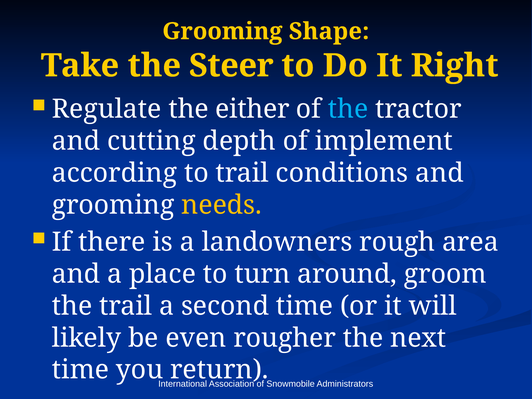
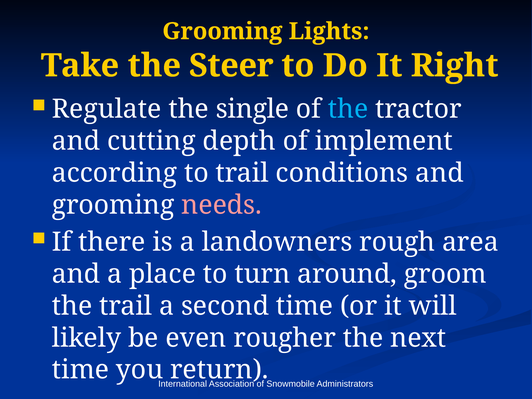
Shape: Shape -> Lights
either: either -> single
needs colour: yellow -> pink
